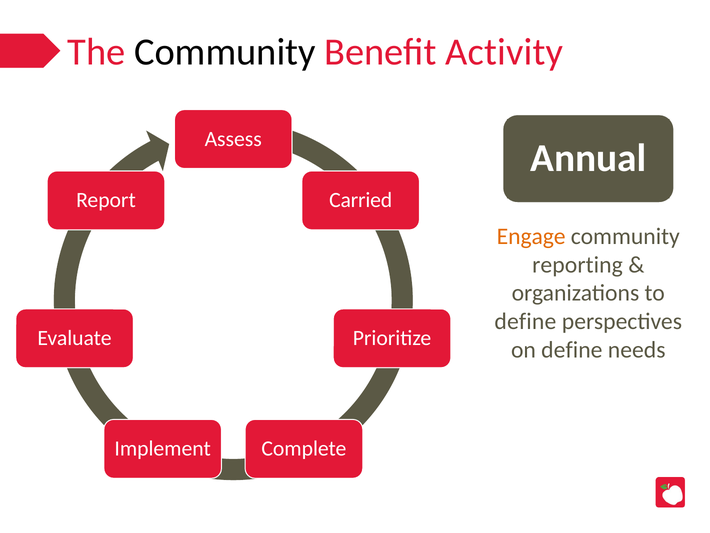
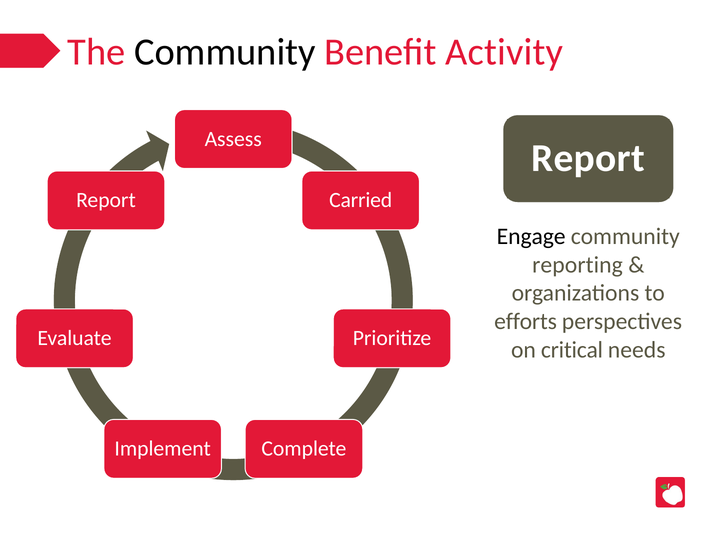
Annual at (588, 158): Annual -> Report
Engage colour: orange -> black
define at (525, 321): define -> efforts
on define: define -> critical
